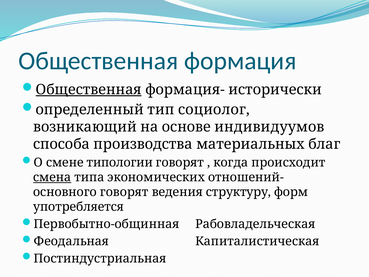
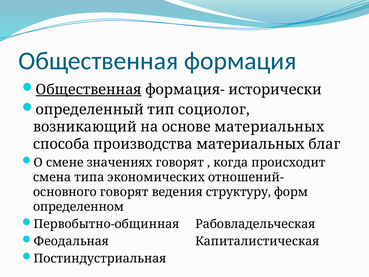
основе индивидуумов: индивидуумов -> материальных
типологии: типологии -> значениях
смена underline: present -> none
употребляется: употребляется -> определенном
